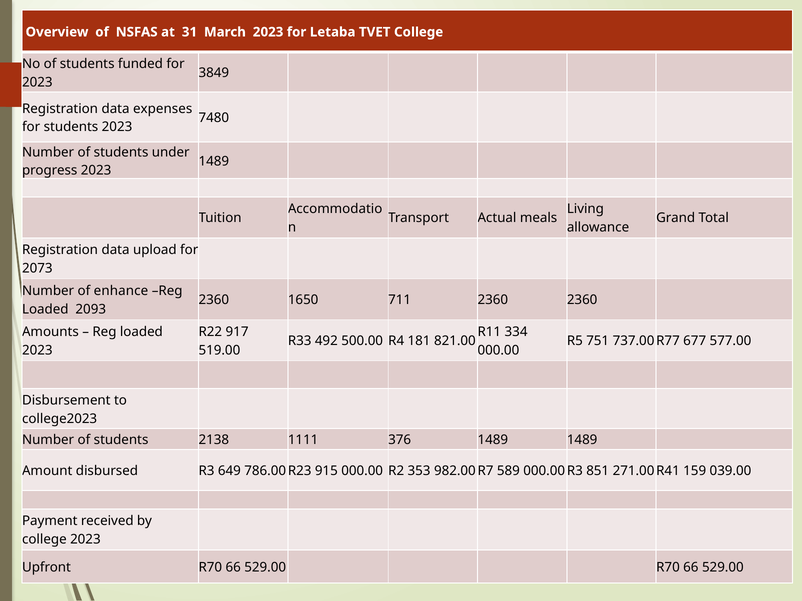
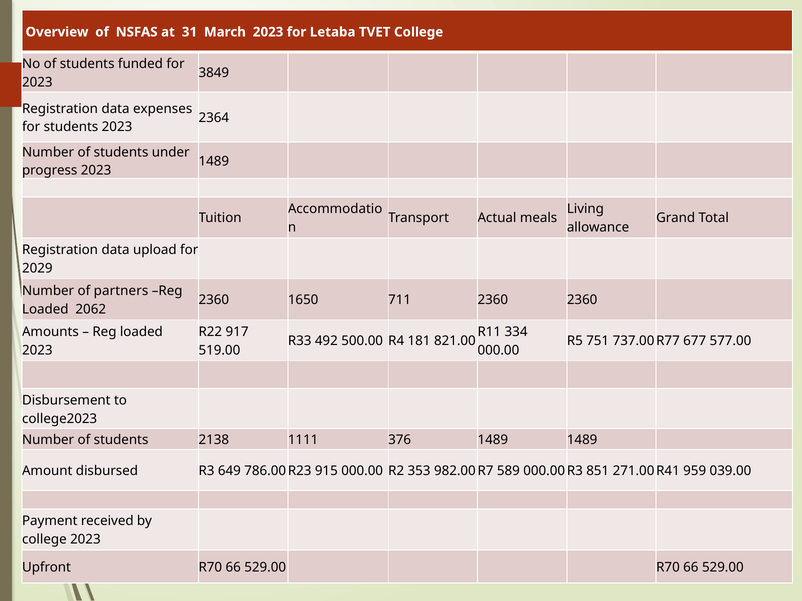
7480: 7480 -> 2364
2073: 2073 -> 2029
enhance: enhance -> partners
2093: 2093 -> 2062
159: 159 -> 959
